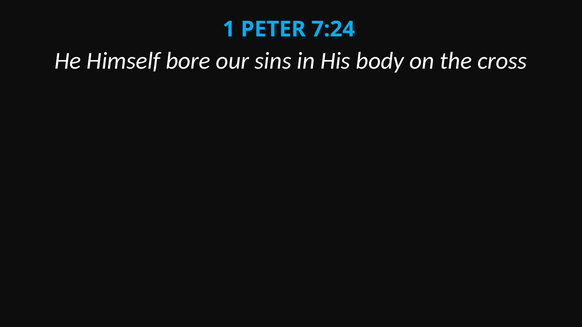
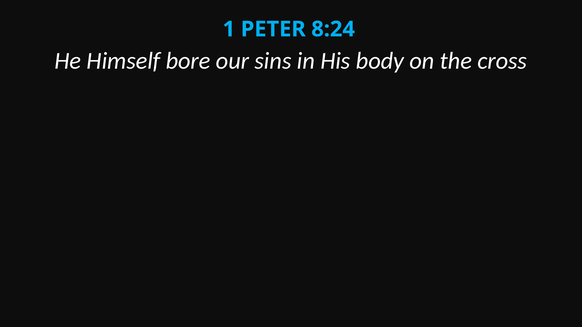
7:24: 7:24 -> 8:24
